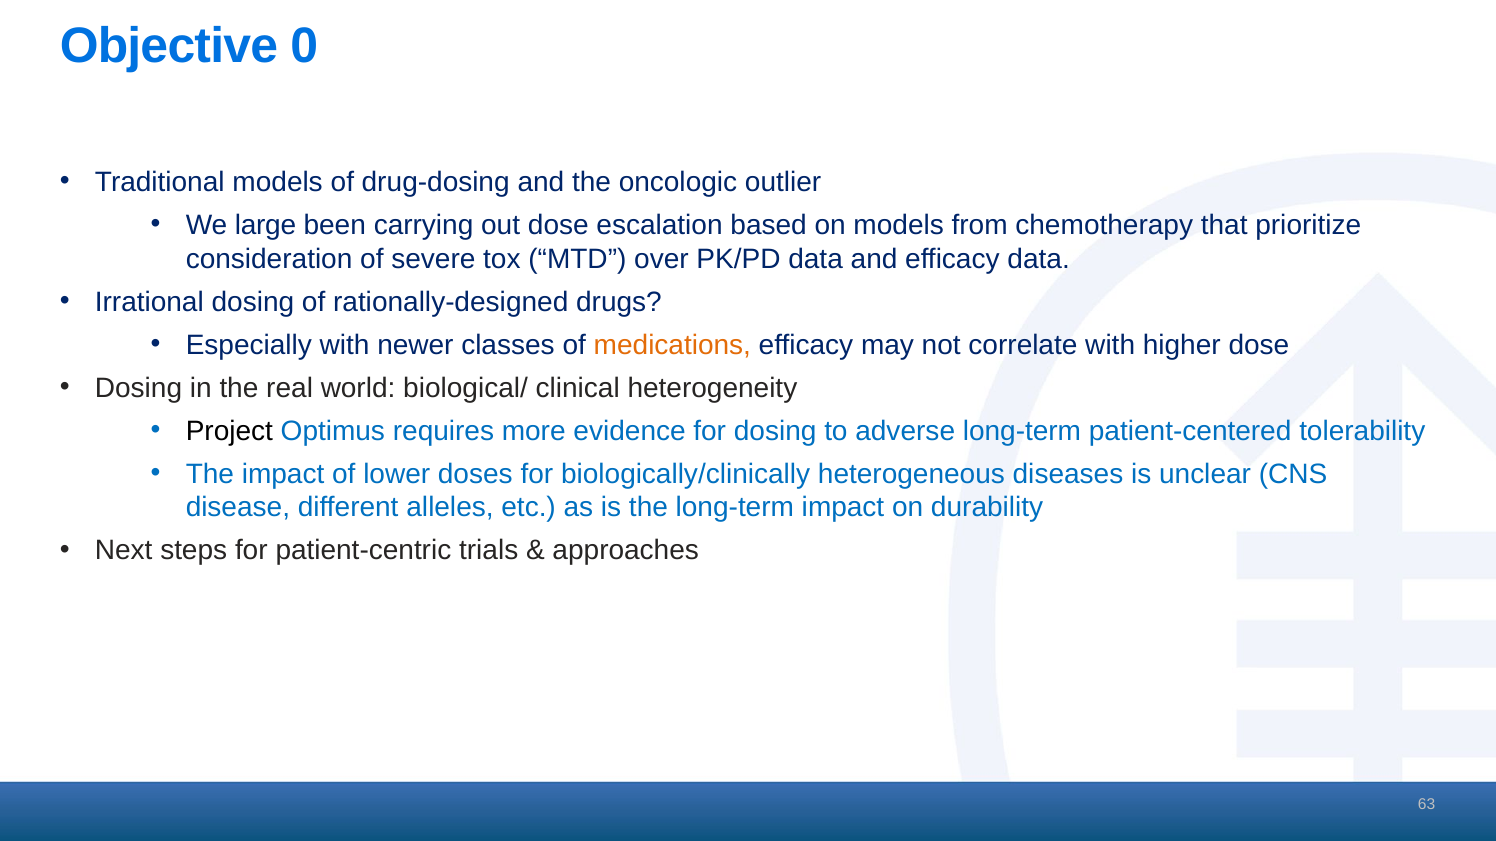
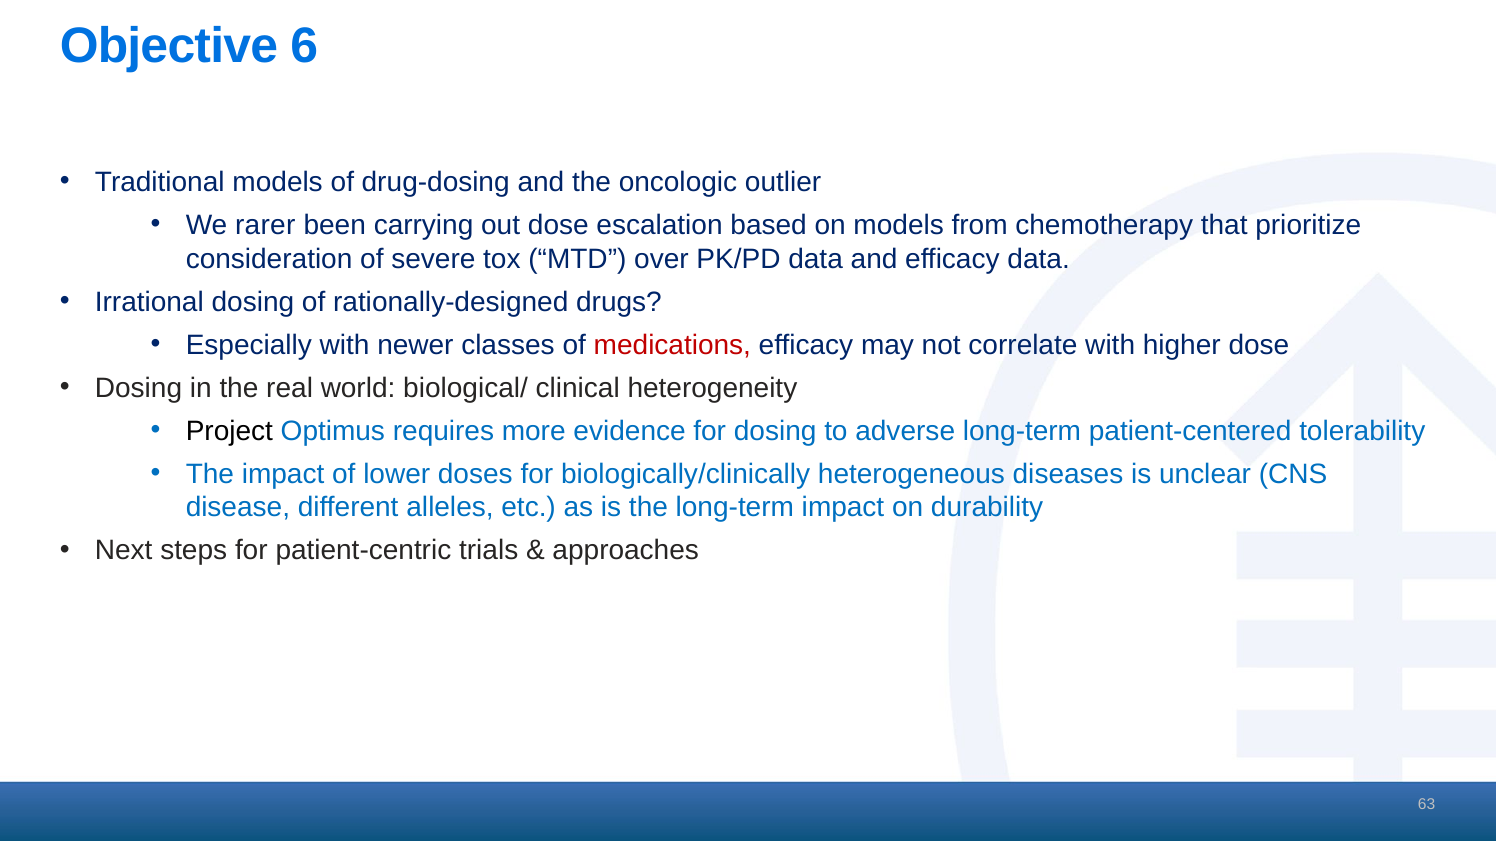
0: 0 -> 6
large: large -> rarer
medications colour: orange -> red
